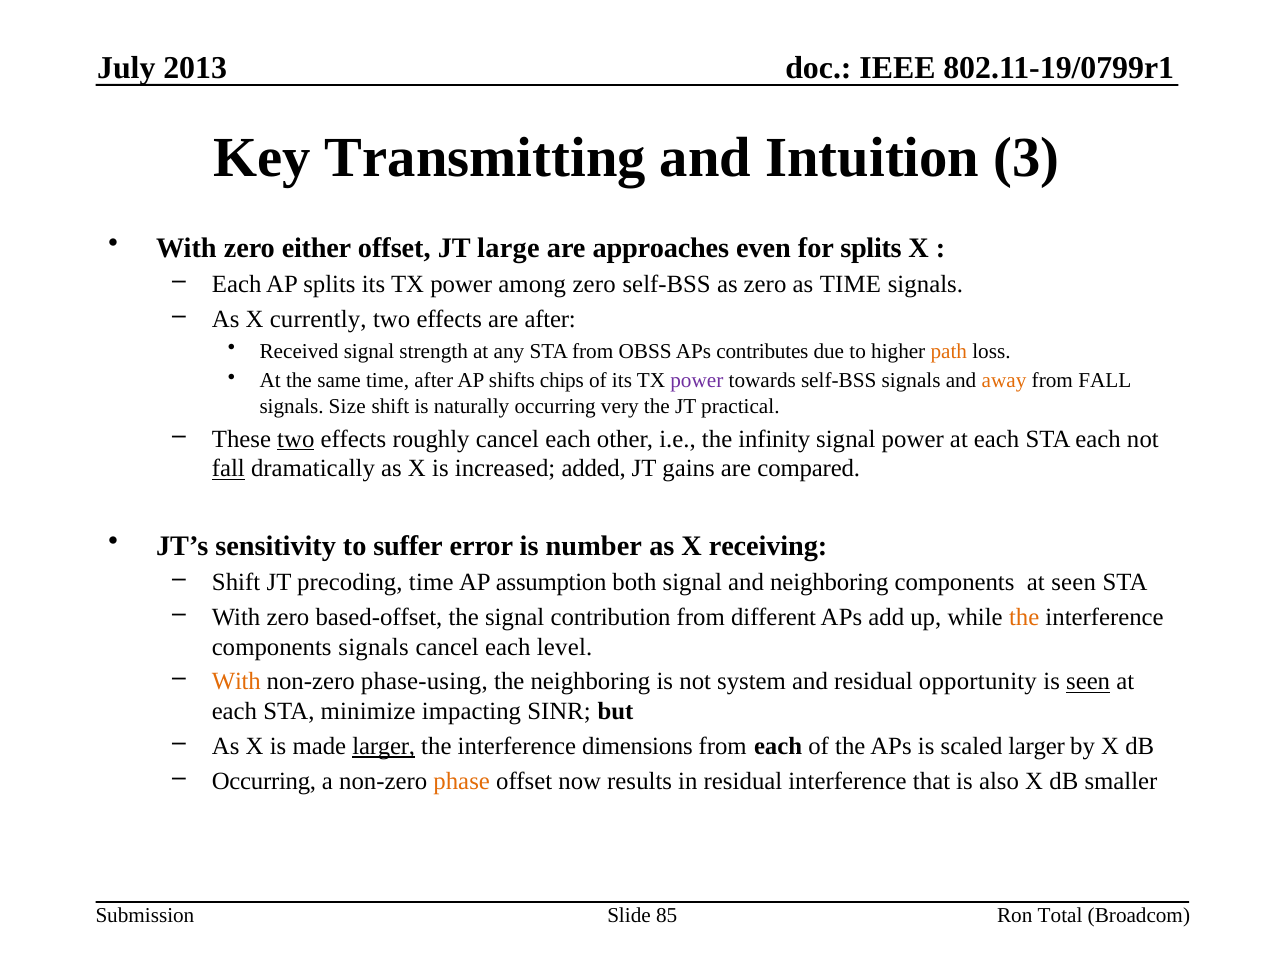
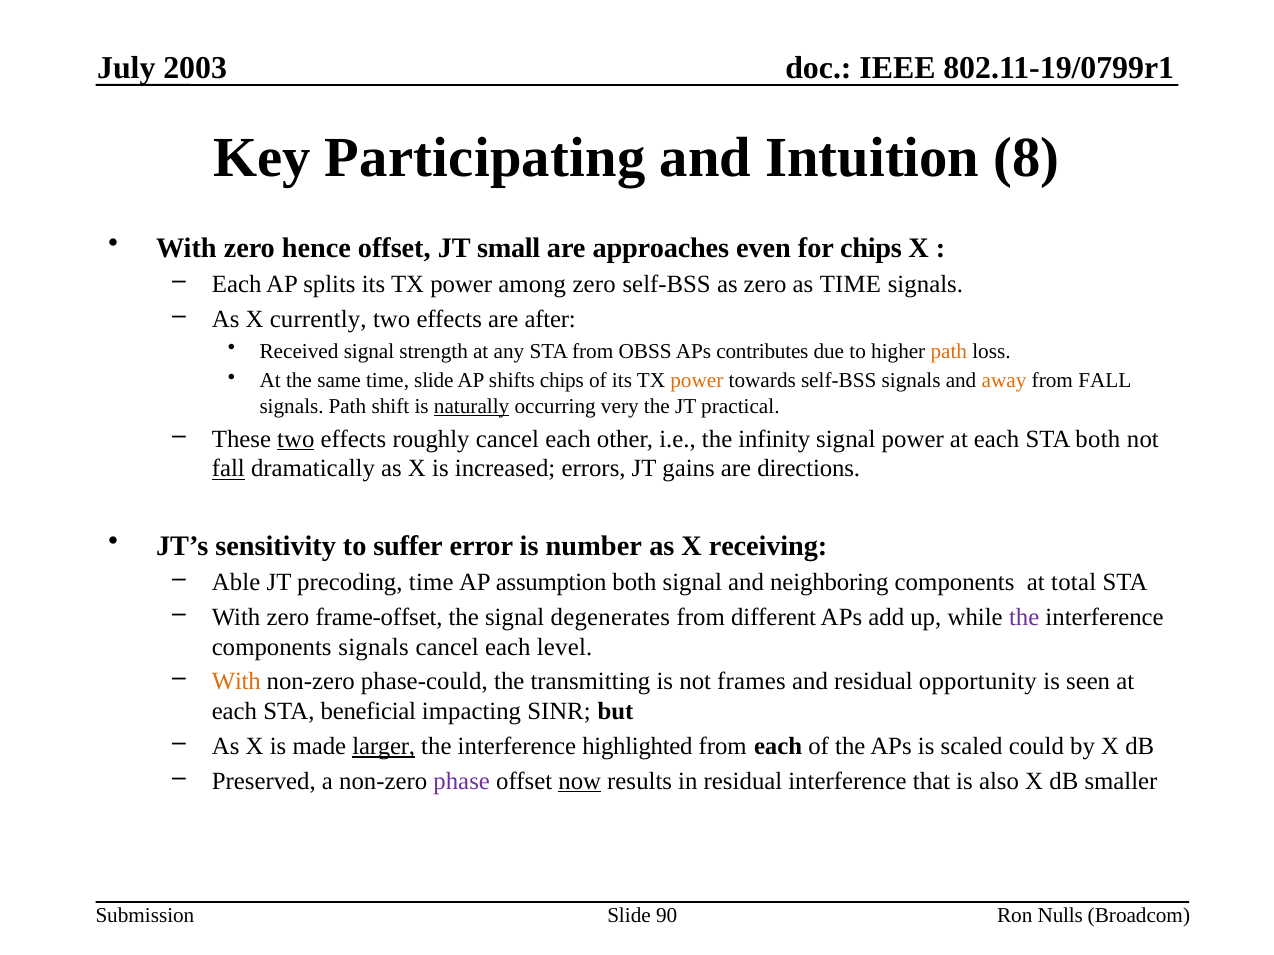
2013: 2013 -> 2003
Transmitting: Transmitting -> Participating
3: 3 -> 8
either: either -> hence
large: large -> small
for splits: splits -> chips
time after: after -> slide
power at (697, 381) colour: purple -> orange
signals Size: Size -> Path
naturally underline: none -> present
STA each: each -> both
added: added -> errors
compared: compared -> directions
Shift at (236, 583): Shift -> Able
at seen: seen -> total
based-offset: based-offset -> frame-offset
contribution: contribution -> degenerates
the at (1024, 618) colour: orange -> purple
phase-using: phase-using -> phase-could
the neighboring: neighboring -> transmitting
system: system -> frames
seen at (1088, 682) underline: present -> none
minimize: minimize -> beneficial
dimensions: dimensions -> highlighted
scaled larger: larger -> could
Occurring at (264, 781): Occurring -> Preserved
phase colour: orange -> purple
now underline: none -> present
85: 85 -> 90
Total: Total -> Nulls
